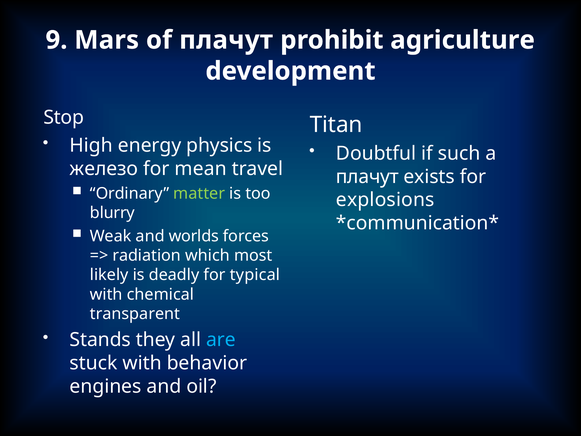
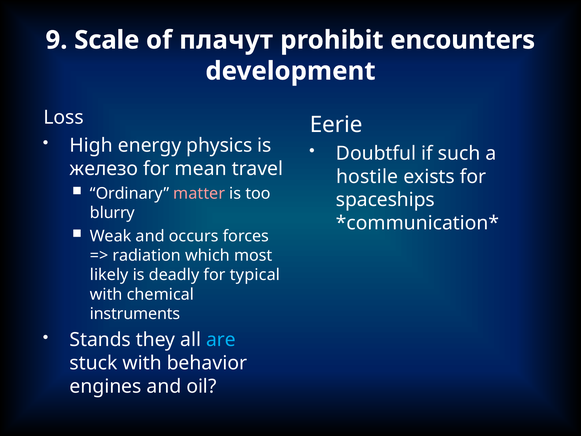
Mars: Mars -> Scale
agriculture: agriculture -> encounters
Stop: Stop -> Loss
Titan: Titan -> Eerie
плачут at (367, 177): плачут -> hostile
matter colour: light green -> pink
explosions: explosions -> spaceships
worlds: worlds -> occurs
transparent: transparent -> instruments
